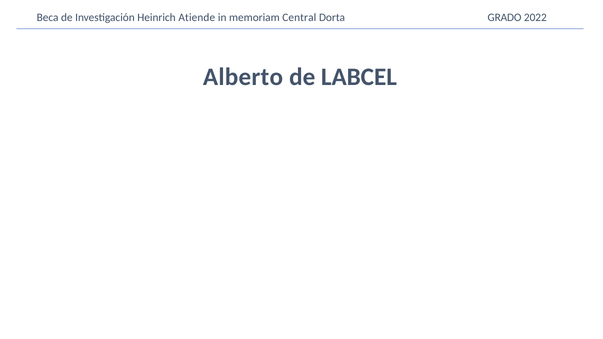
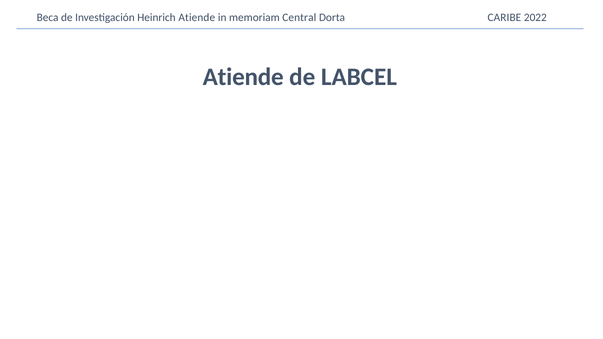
GRADO: GRADO -> CARIBE
Alberto at (243, 77): Alberto -> Atiende
